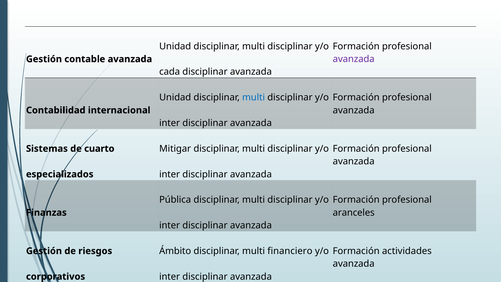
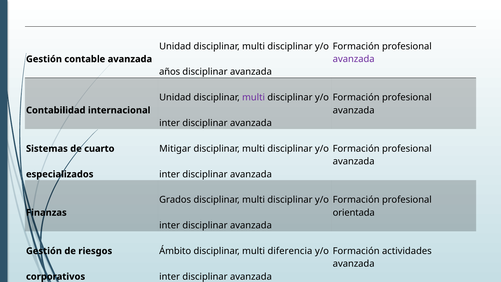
cada: cada -> años
multi at (254, 97) colour: blue -> purple
Pública: Pública -> Grados
aranceles: aranceles -> orientada
financiero: financiero -> diferencia
